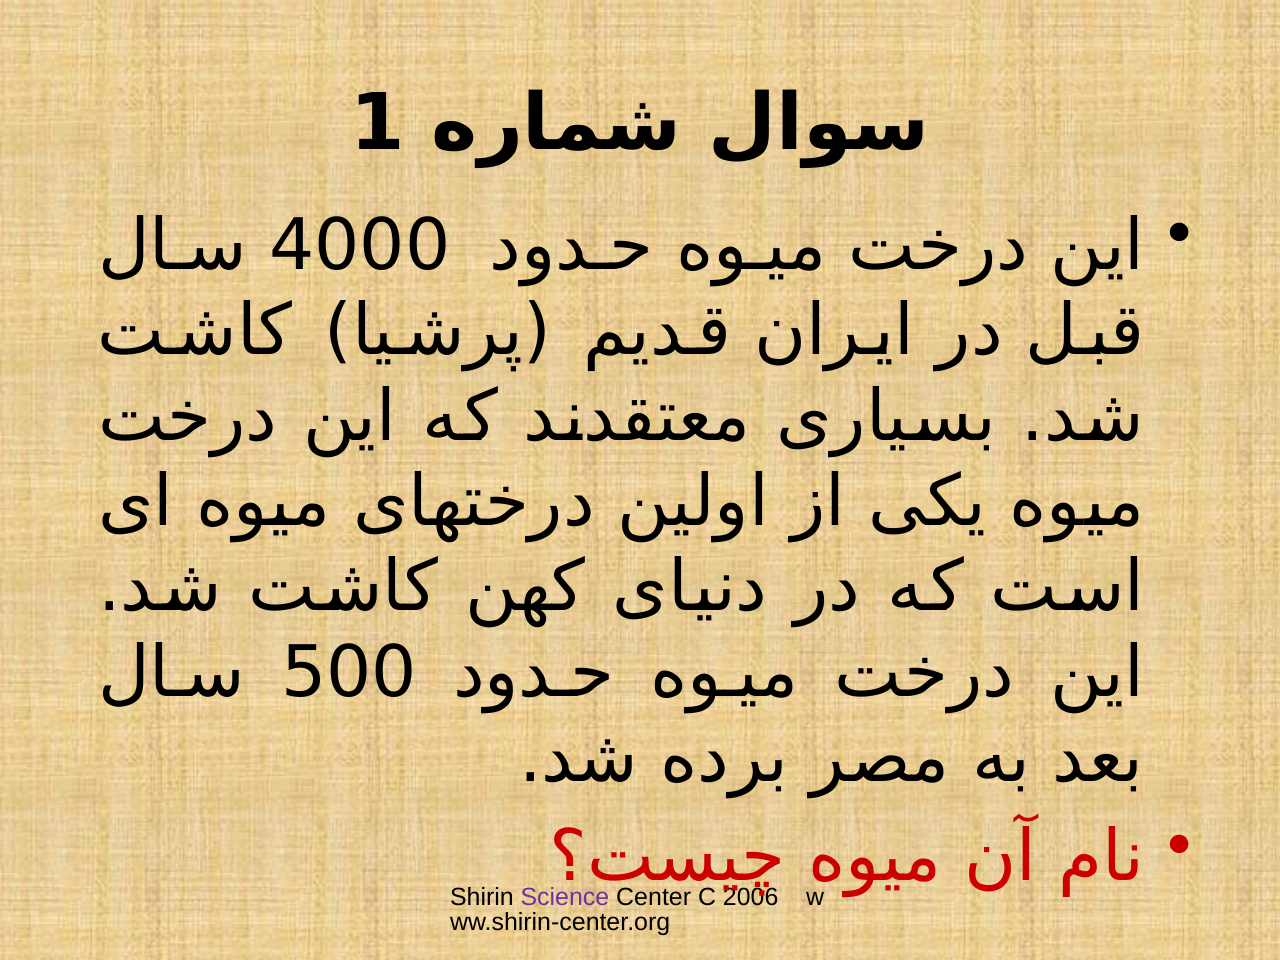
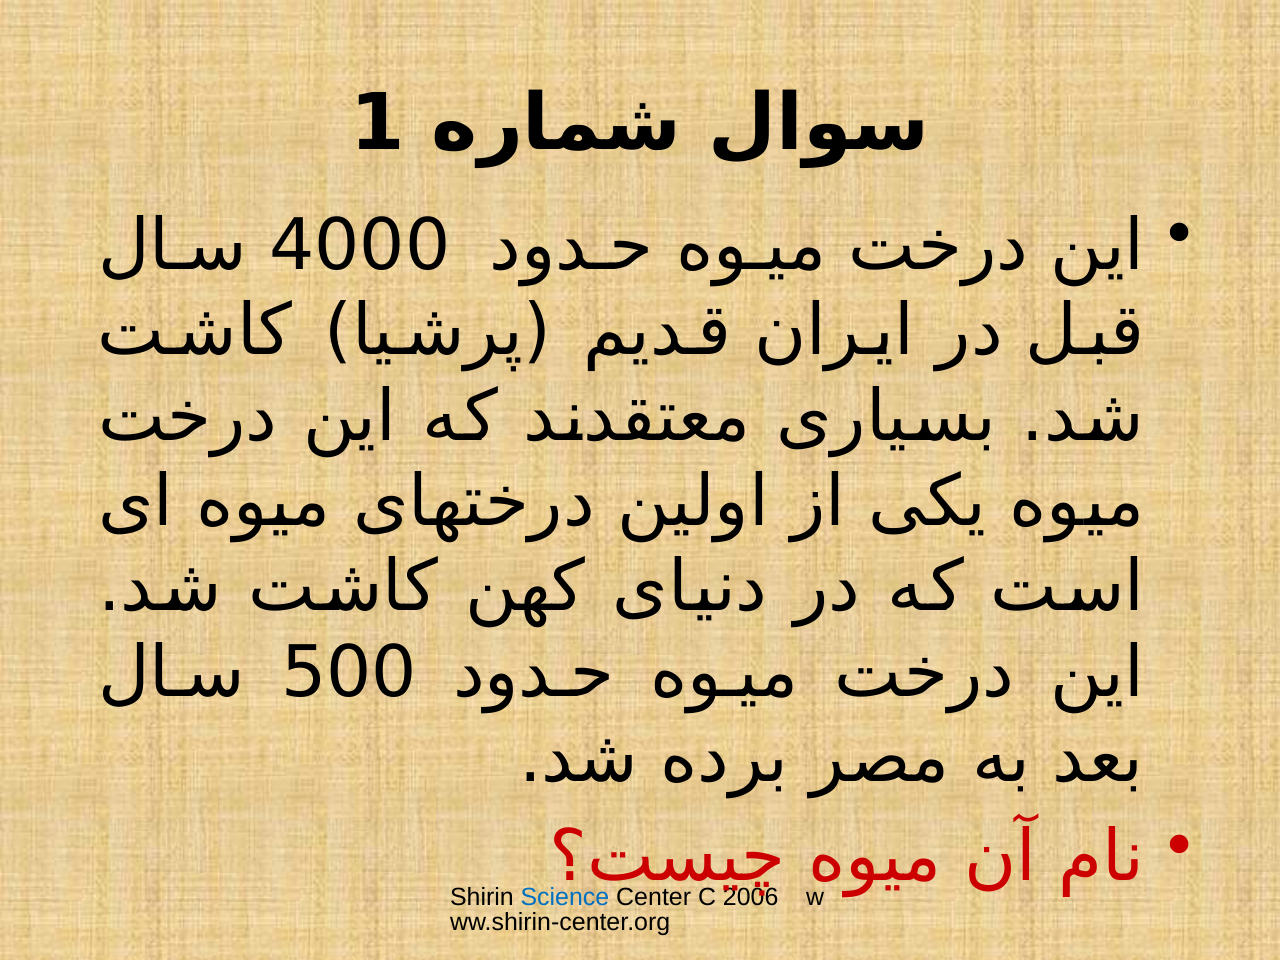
Science colour: purple -> blue
